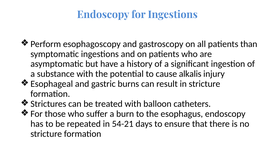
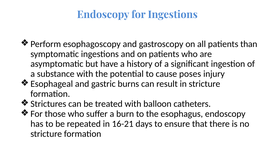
alkalis: alkalis -> poses
54-21: 54-21 -> 16-21
